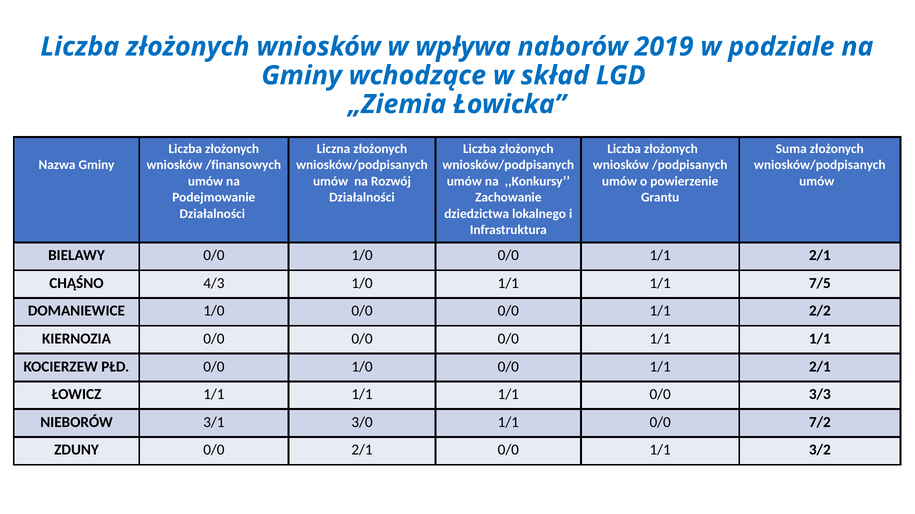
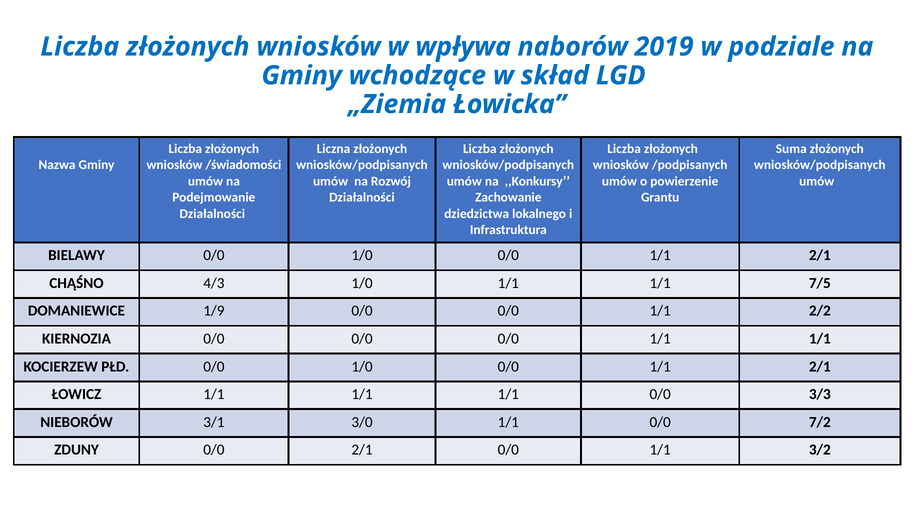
/finansowych: /finansowych -> /świadomości
DOMANIEWICE 1/0: 1/0 -> 1/9
